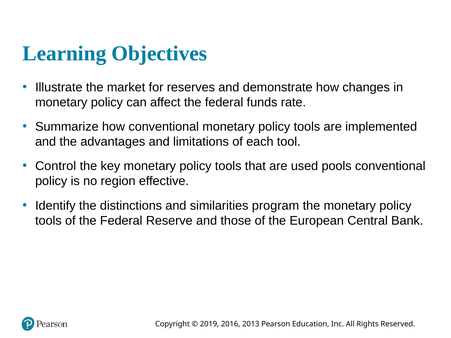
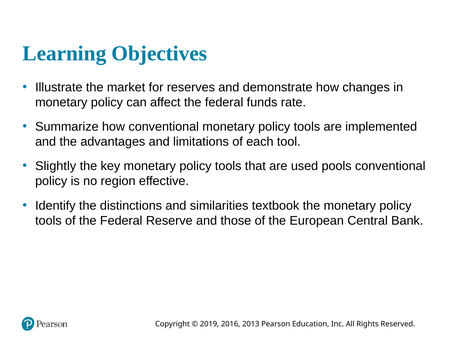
Control: Control -> Slightly
program: program -> textbook
